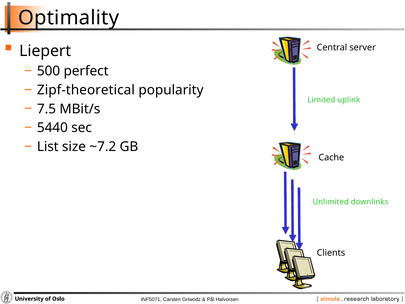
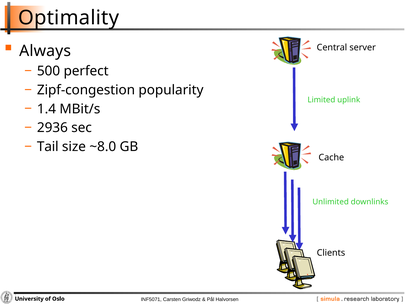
Liepert: Liepert -> Always
Zipf-theoretical: Zipf-theoretical -> Zipf-congestion
7.5: 7.5 -> 1.4
5440: 5440 -> 2936
List: List -> Tail
~7.2: ~7.2 -> ~8.0
